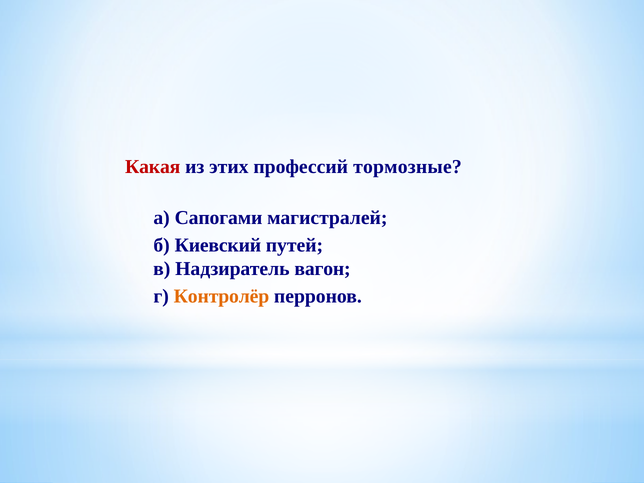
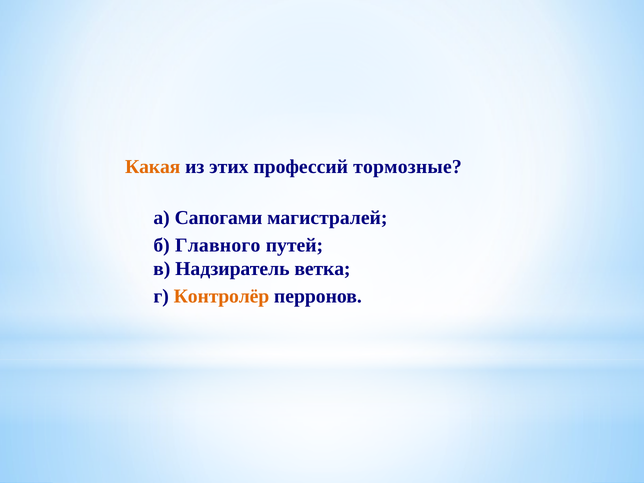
Какая colour: red -> orange
Киевский: Киевский -> Главного
вагон: вагон -> ветка
